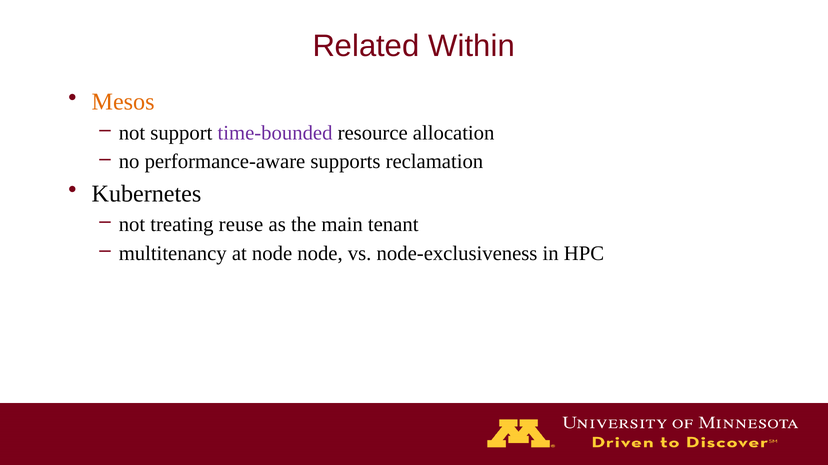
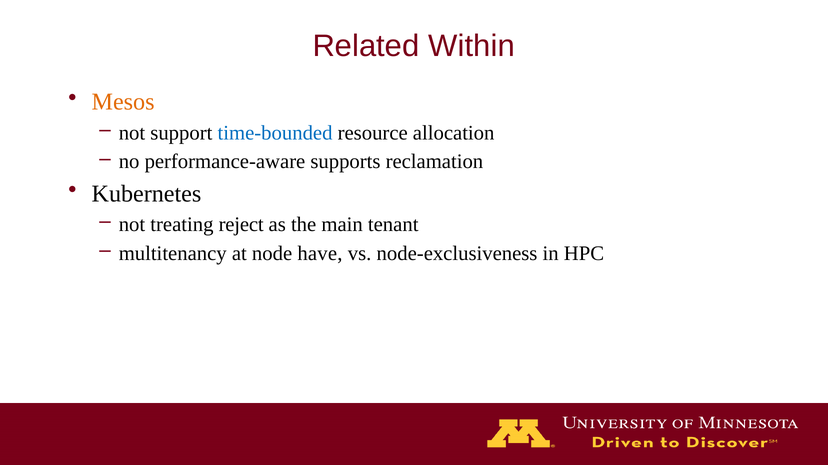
time-bounded colour: purple -> blue
reuse: reuse -> reject
node node: node -> have
